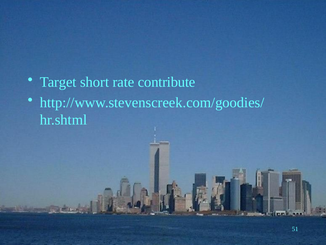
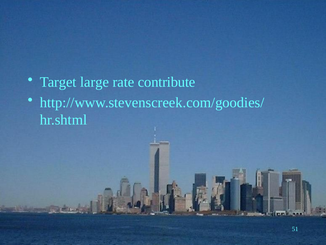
short: short -> large
